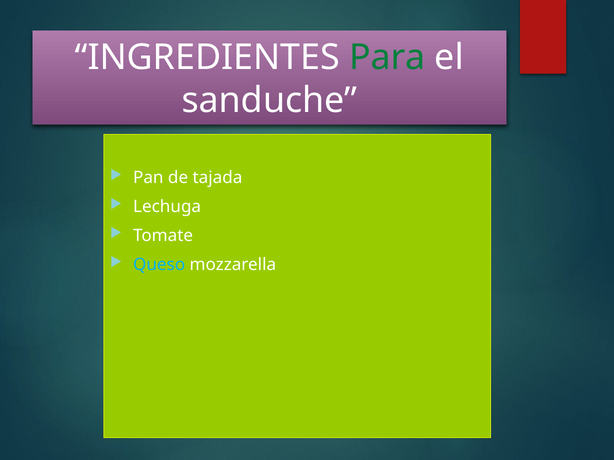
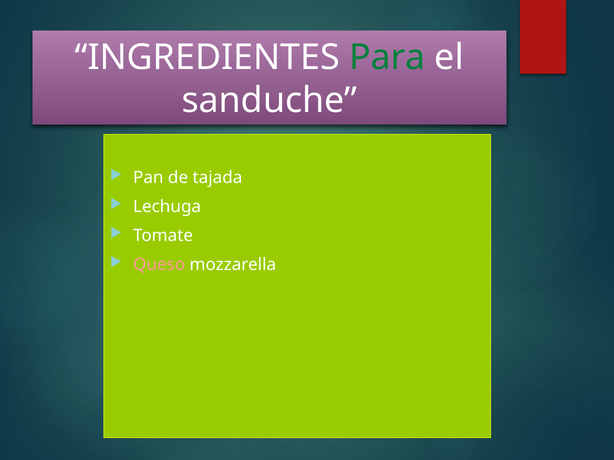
Queso colour: light blue -> pink
